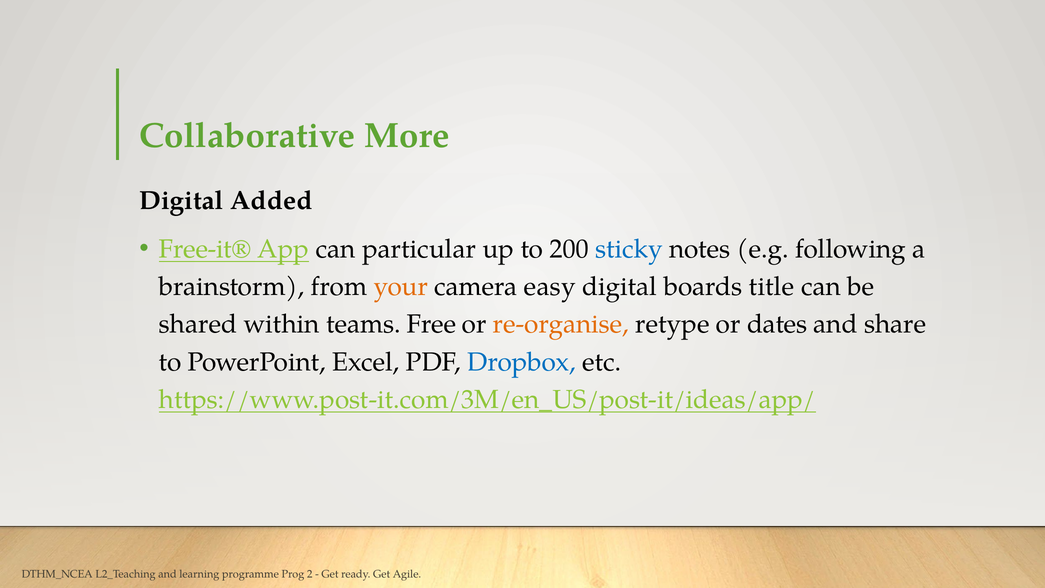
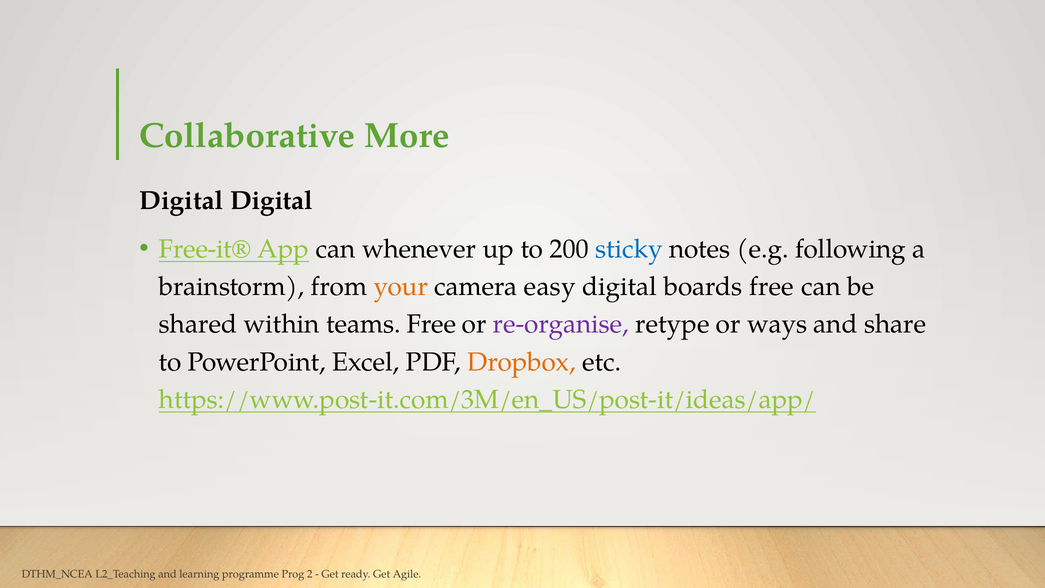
Digital Added: Added -> Digital
particular: particular -> whenever
boards title: title -> free
re-organise colour: orange -> purple
dates: dates -> ways
Dropbox colour: blue -> orange
